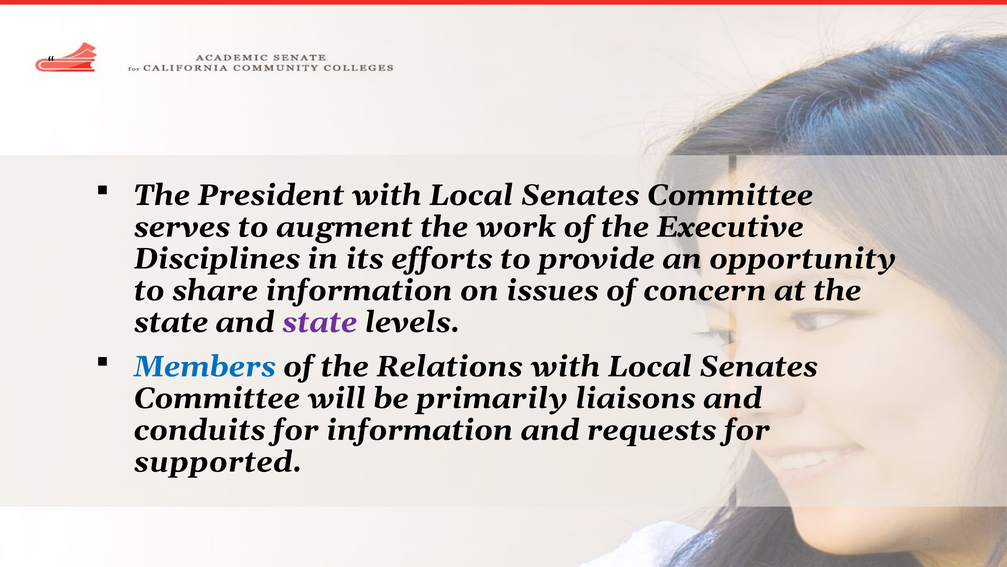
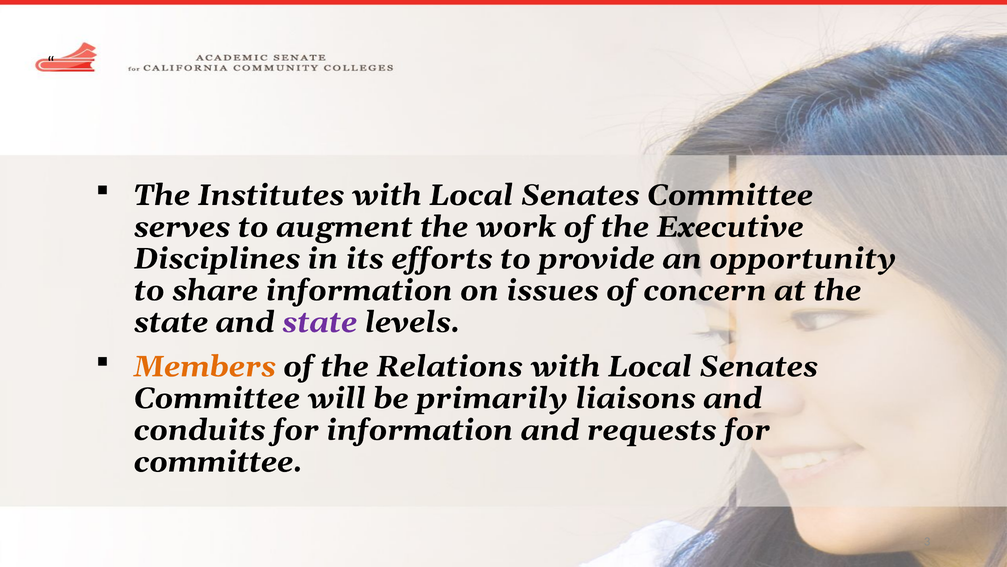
President: President -> Institutes
Members colour: blue -> orange
supported at (218, 461): supported -> committee
